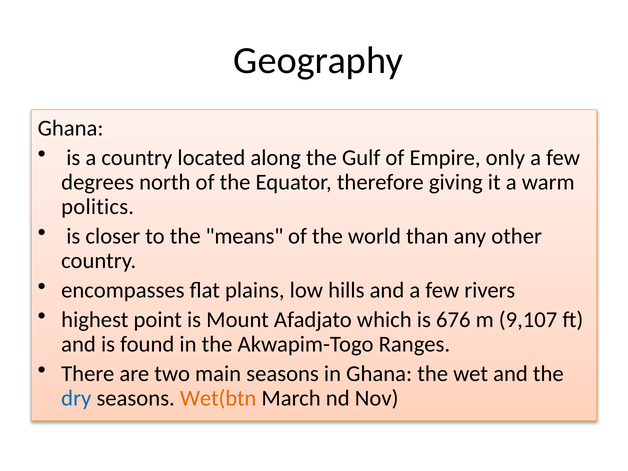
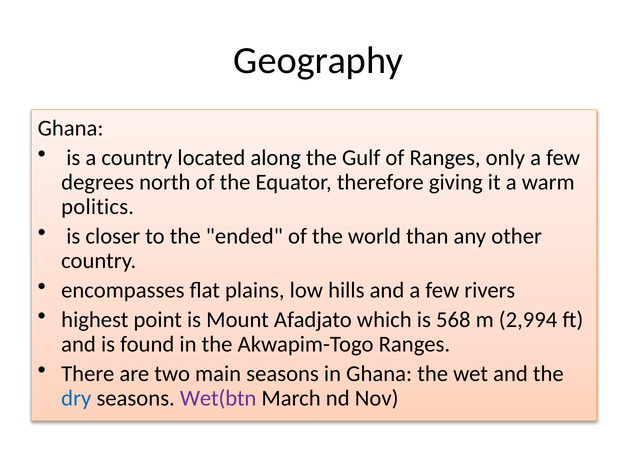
of Empire: Empire -> Ranges
means: means -> ended
676: 676 -> 568
9,107: 9,107 -> 2,994
Wet(btn colour: orange -> purple
